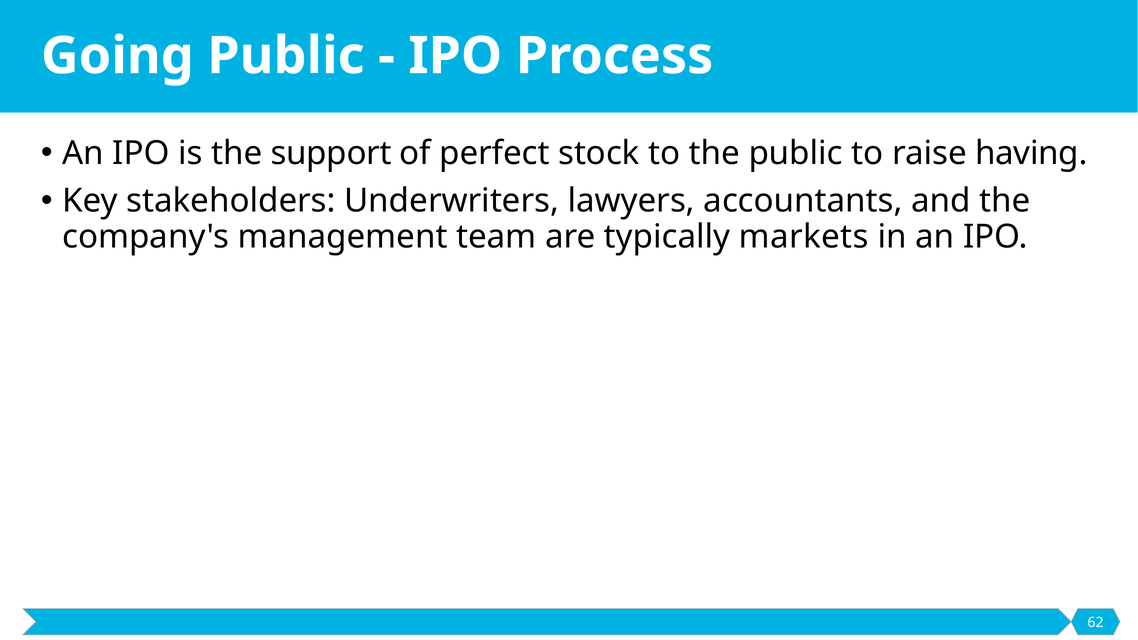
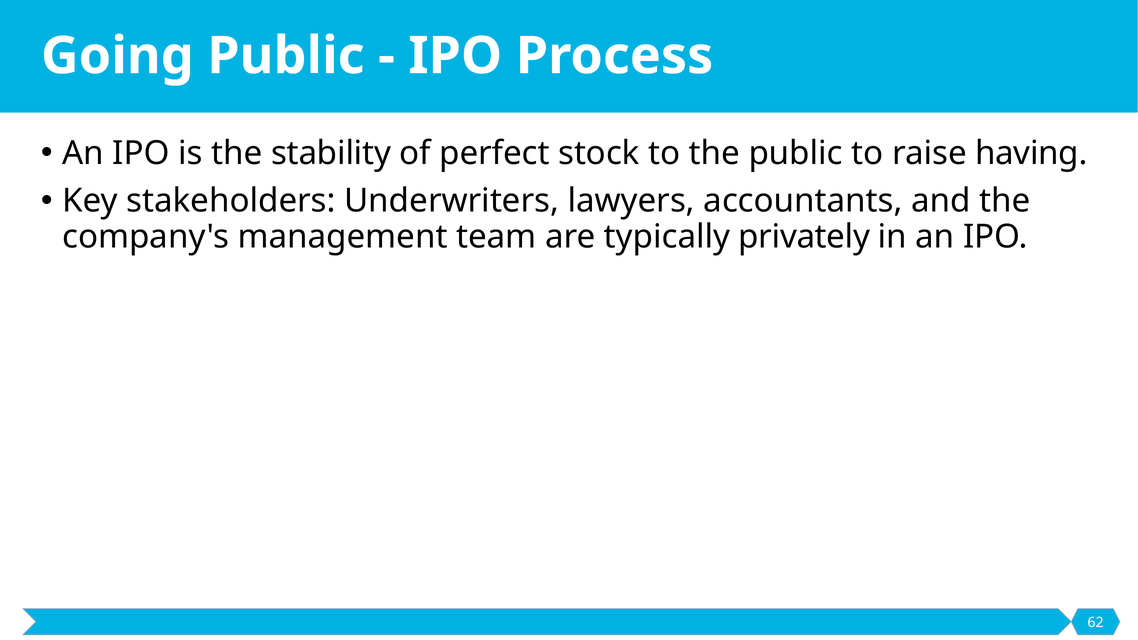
support: support -> stability
markets: markets -> privately
